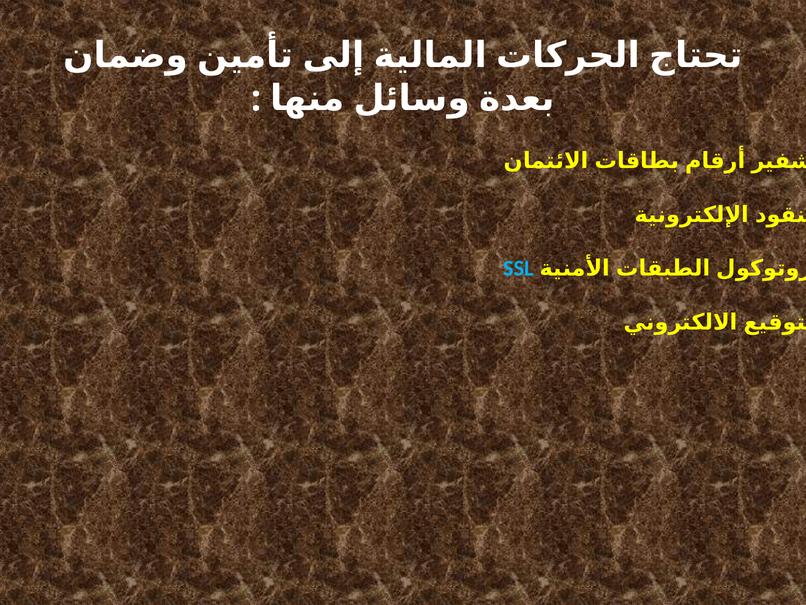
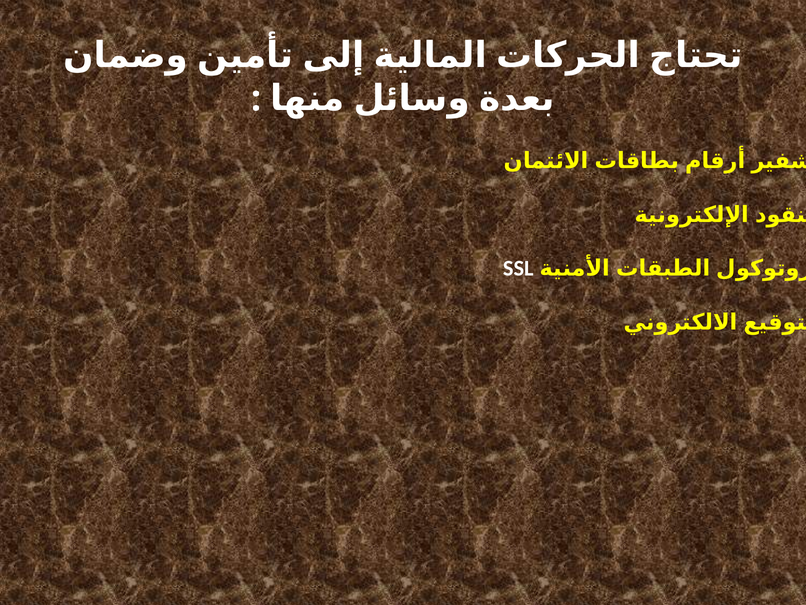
SSL colour: light blue -> white
